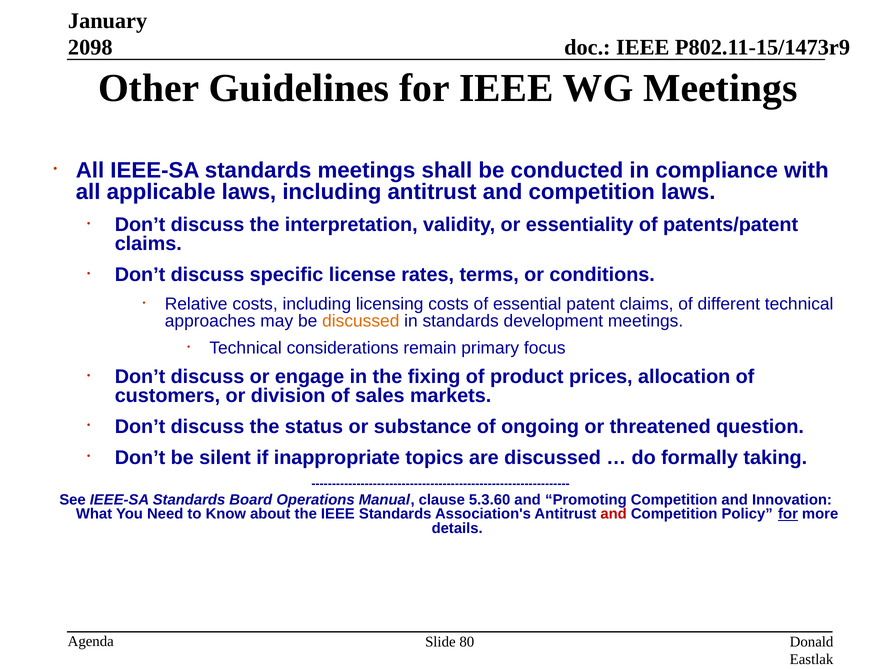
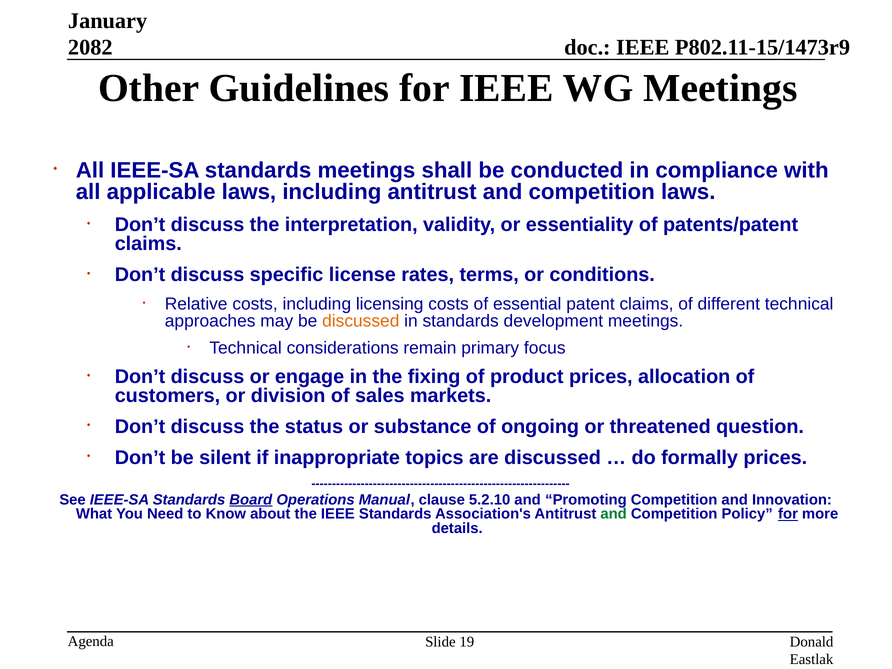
2098: 2098 -> 2082
formally taking: taking -> prices
Board underline: none -> present
5.3.60: 5.3.60 -> 5.2.10
and at (614, 514) colour: red -> green
80: 80 -> 19
